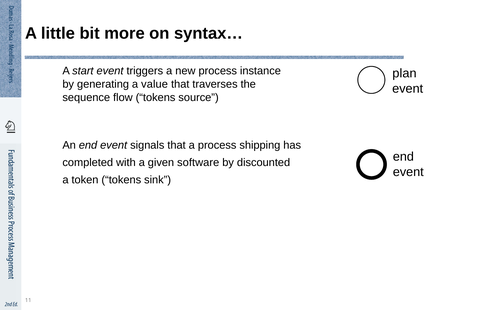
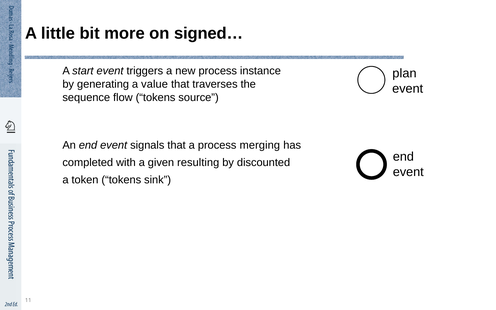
syntax…: syntax… -> signed…
shipping: shipping -> merging
software: software -> resulting
